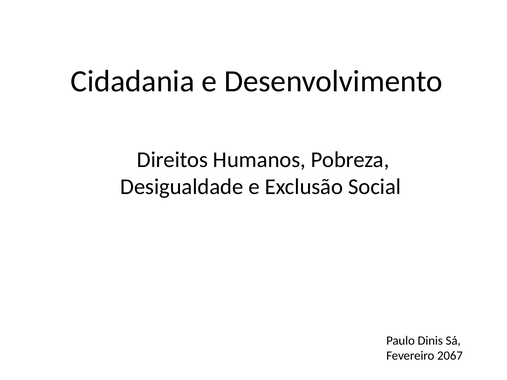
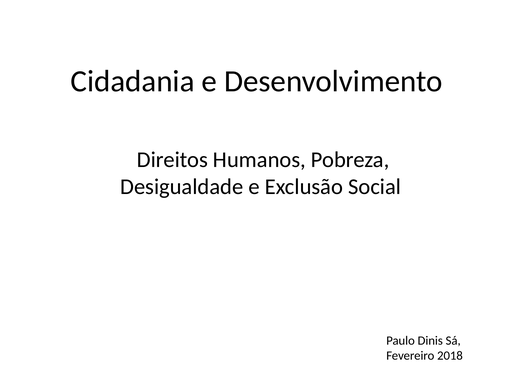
2067: 2067 -> 2018
